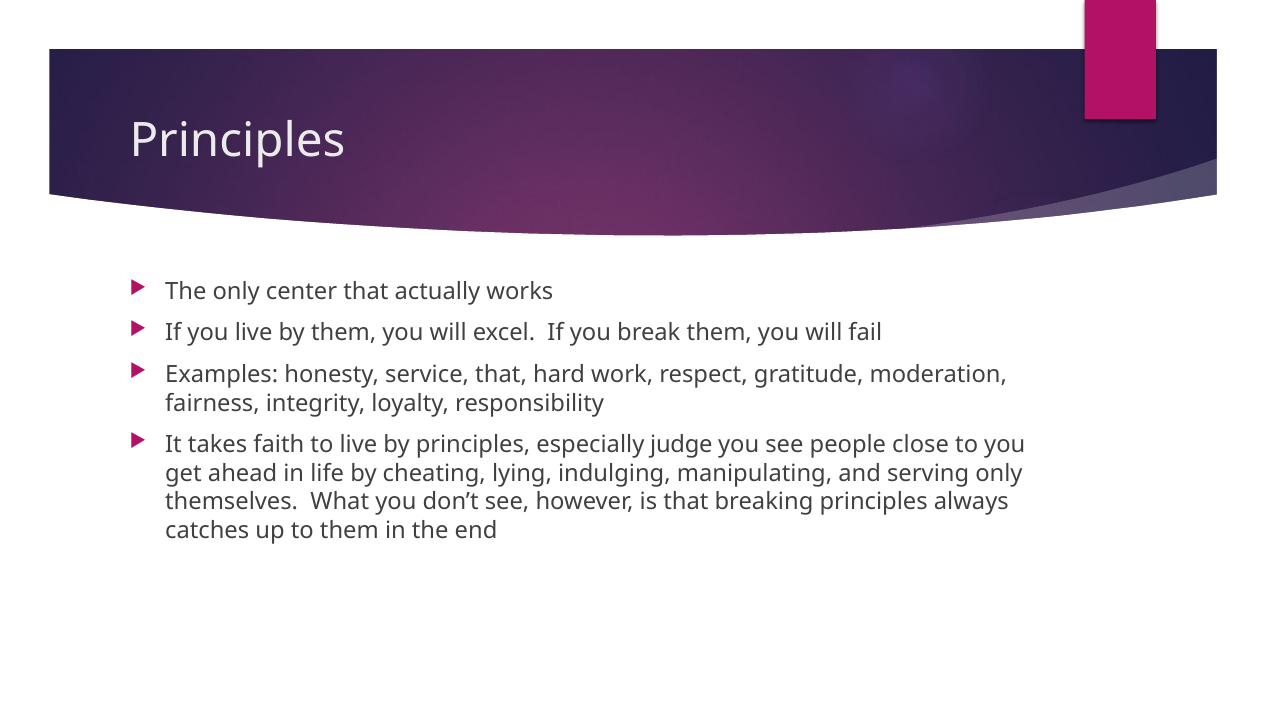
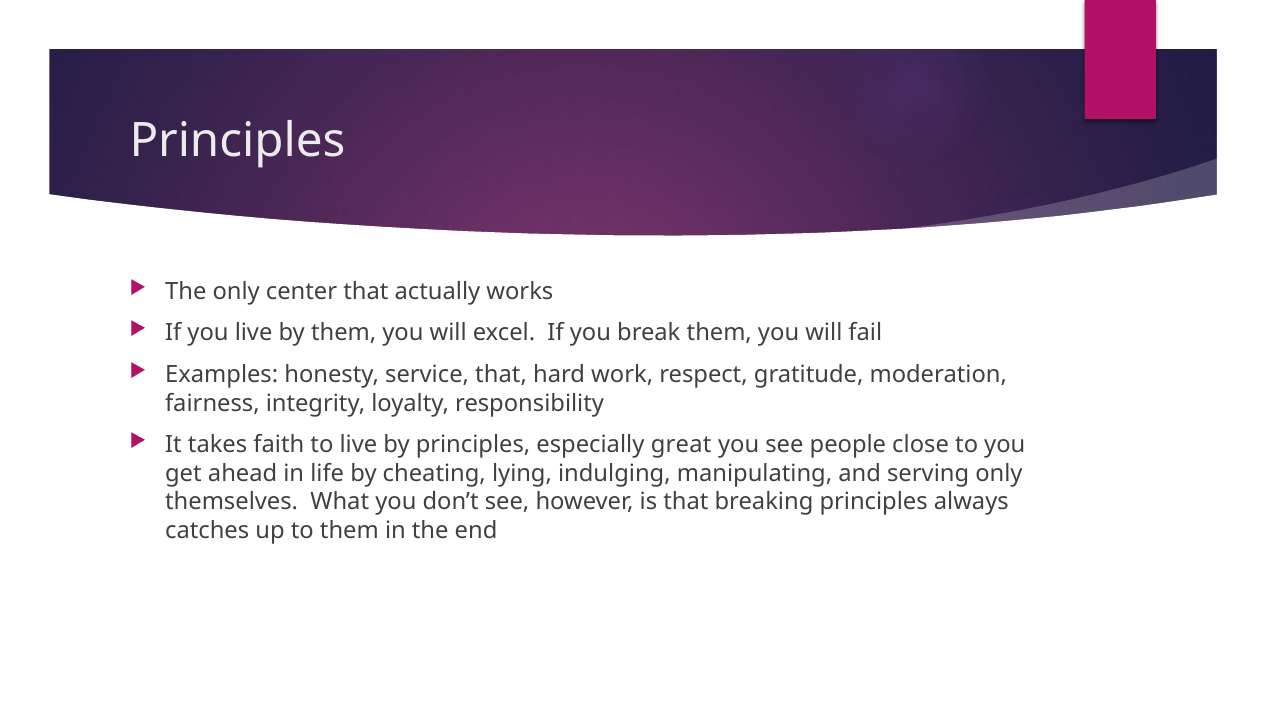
judge: judge -> great
